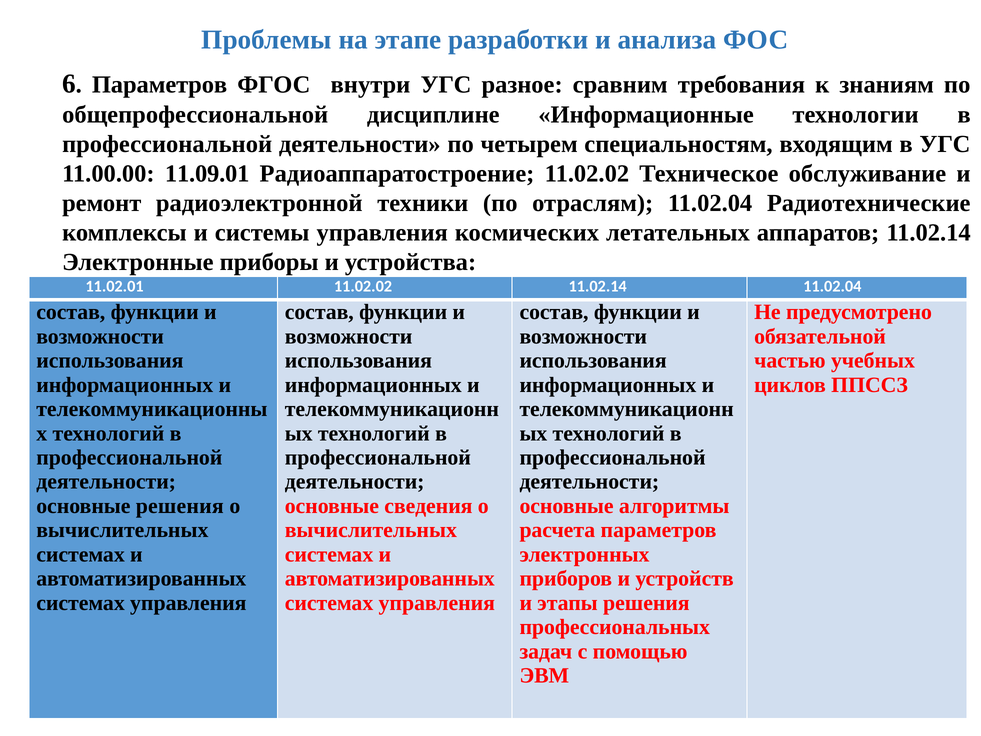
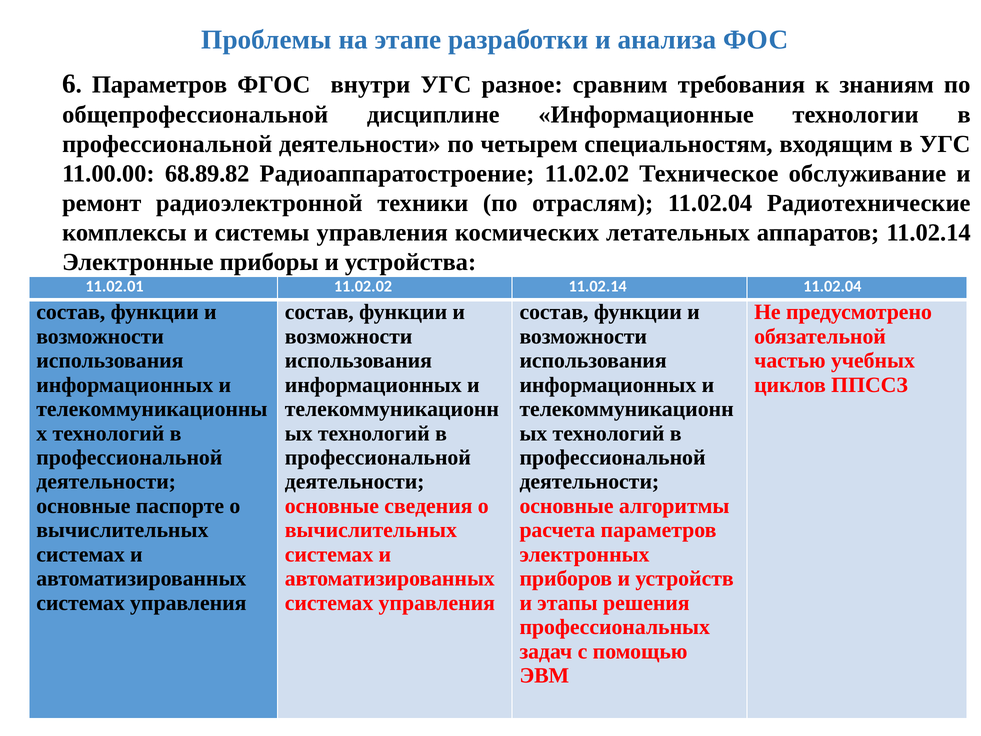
11.09.01: 11.09.01 -> 68.89.82
основные решения: решения -> паспорте
